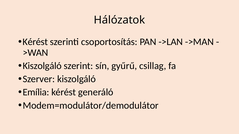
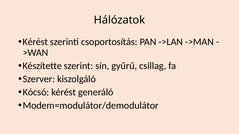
Kiszolgáló at (42, 66): Kiszolgáló -> Készítette
Emília: Emília -> Kócsó
